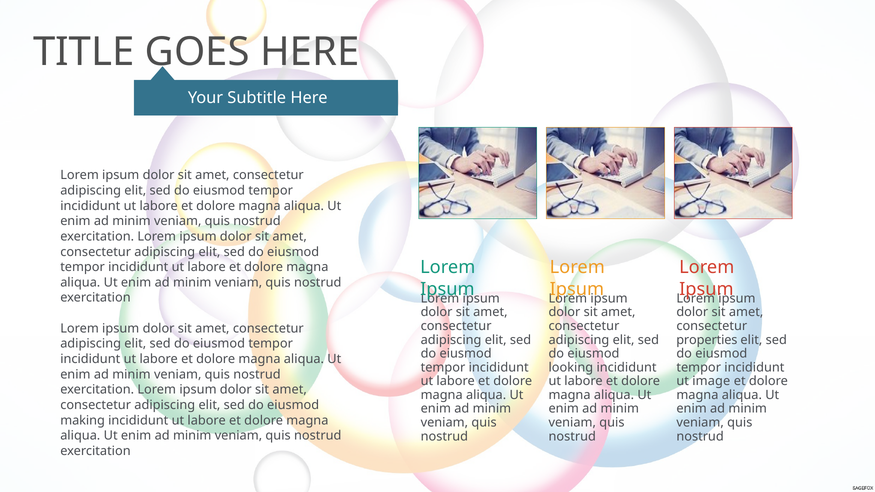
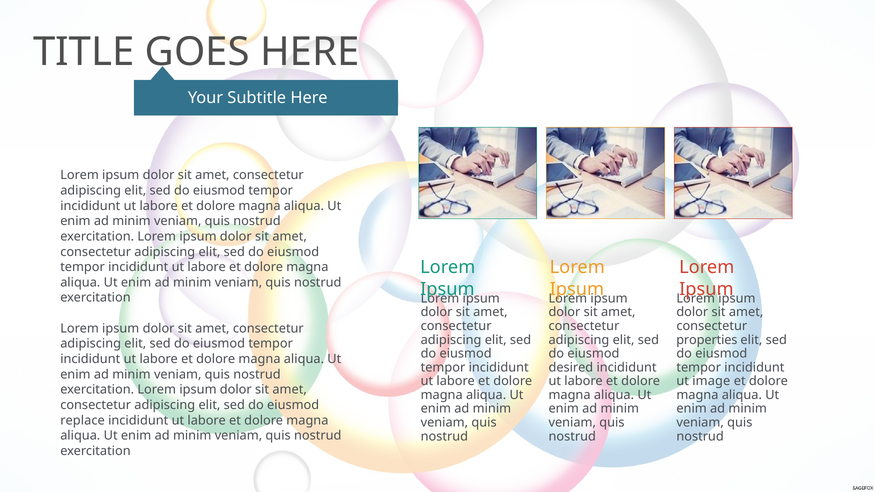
looking: looking -> desired
making: making -> replace
